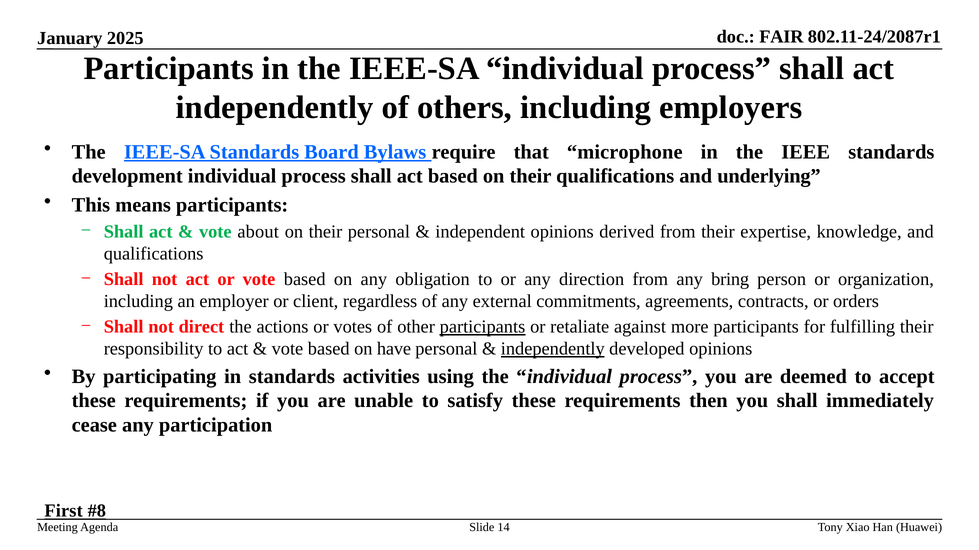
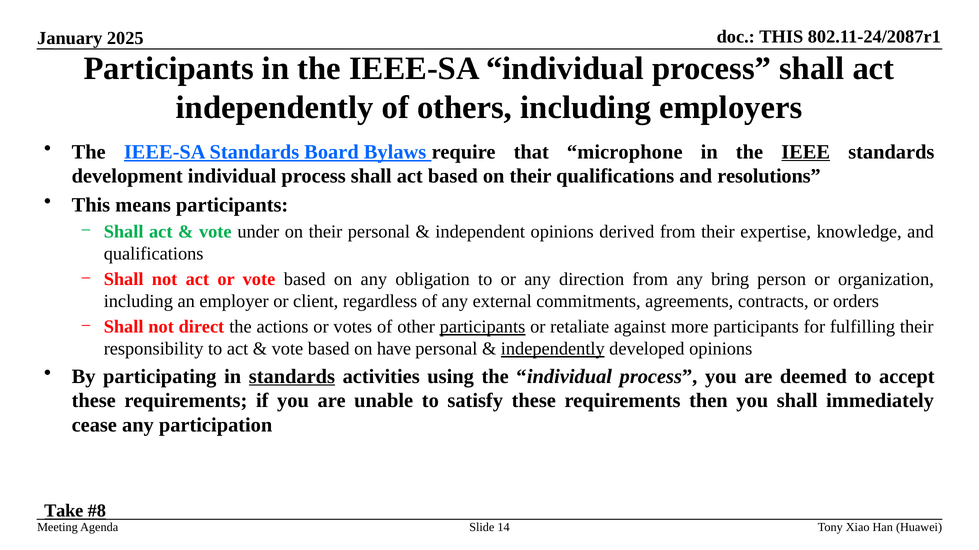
FAIR at (781, 37): FAIR -> THIS
IEEE underline: none -> present
underlying: underlying -> resolutions
about: about -> under
standards at (292, 377) underline: none -> present
First: First -> Take
